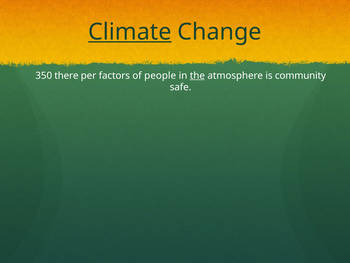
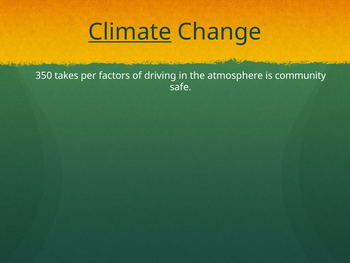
there: there -> takes
people: people -> driving
the underline: present -> none
